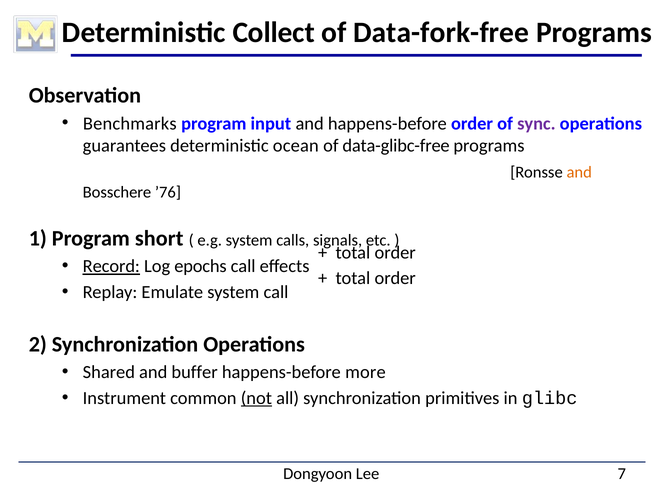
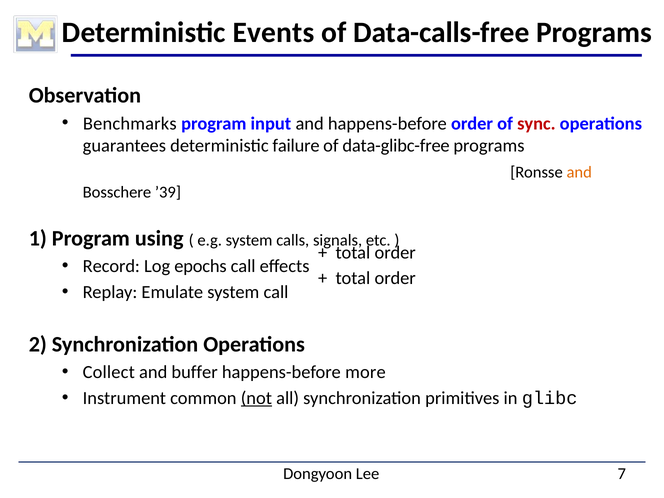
Collect: Collect -> Events
Data-fork-free: Data-fork-free -> Data-calls-free
sync colour: purple -> red
ocean: ocean -> failure
’76: ’76 -> ’39
short: short -> using
Record underline: present -> none
Shared: Shared -> Collect
